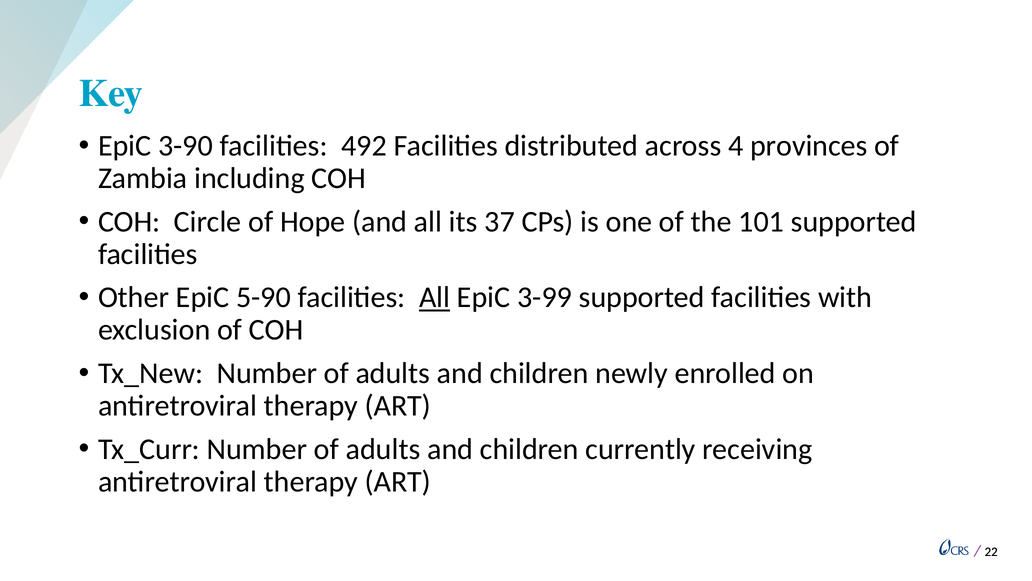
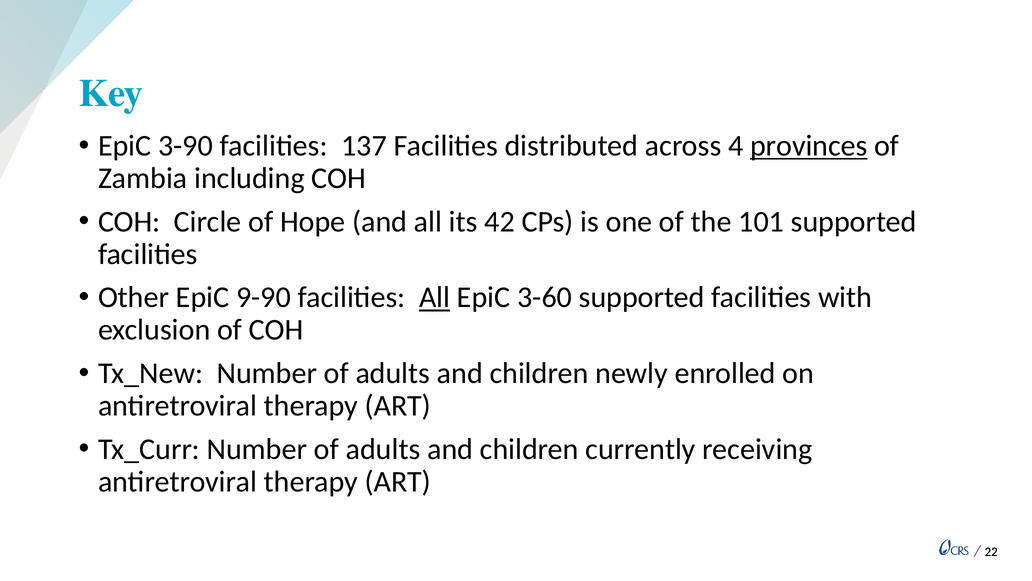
492: 492 -> 137
provinces underline: none -> present
37: 37 -> 42
5-90: 5-90 -> 9-90
3-99: 3-99 -> 3-60
